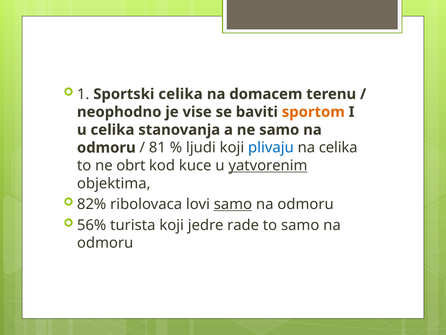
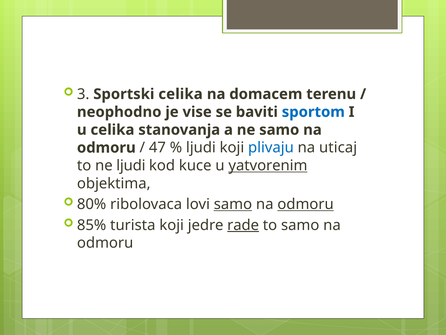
1: 1 -> 3
sportom colour: orange -> blue
81: 81 -> 47
na celika: celika -> uticaj
ne obrt: obrt -> ljudi
82%: 82% -> 80%
odmoru at (306, 204) underline: none -> present
56%: 56% -> 85%
rade underline: none -> present
